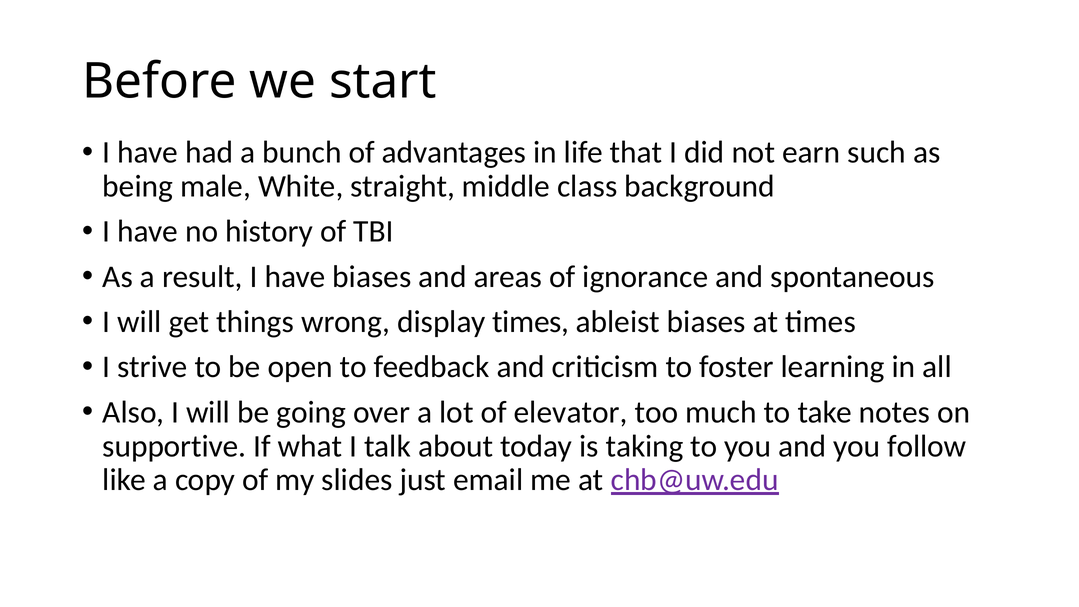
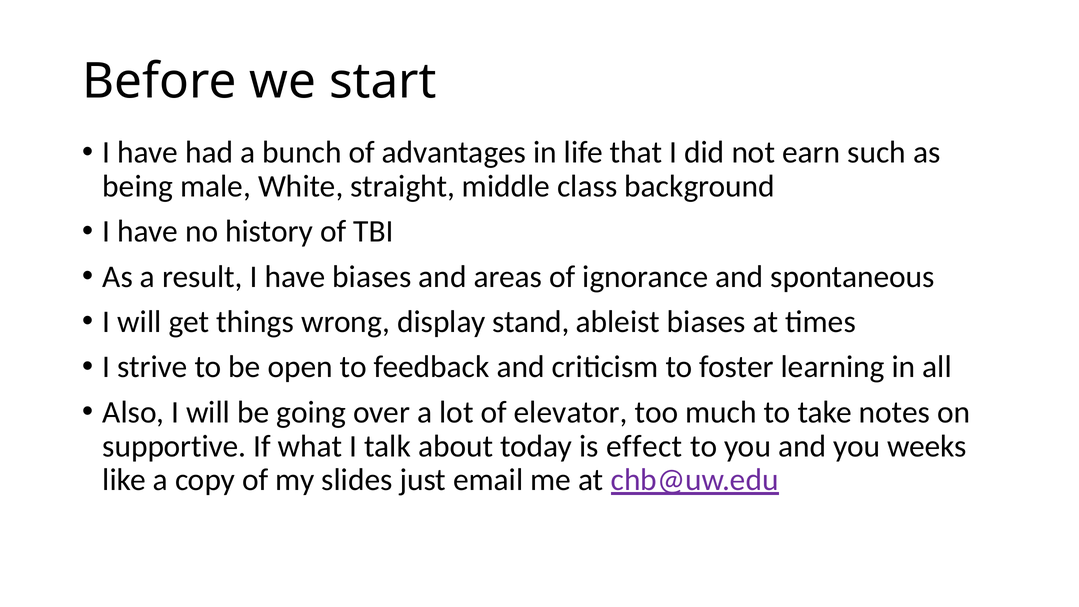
display times: times -> stand
taking: taking -> effect
follow: follow -> weeks
